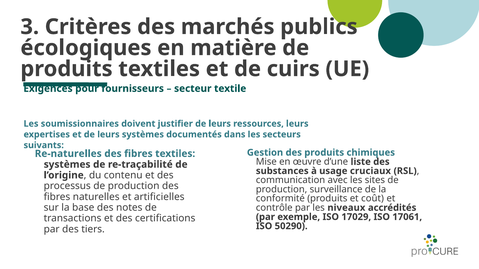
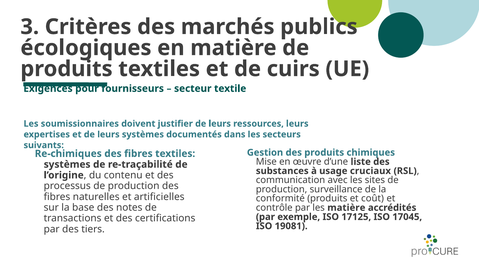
Re-naturelles: Re-naturelles -> Re-chimiques
les niveaux: niveaux -> matière
17029: 17029 -> 17125
17061: 17061 -> 17045
50290: 50290 -> 19081
